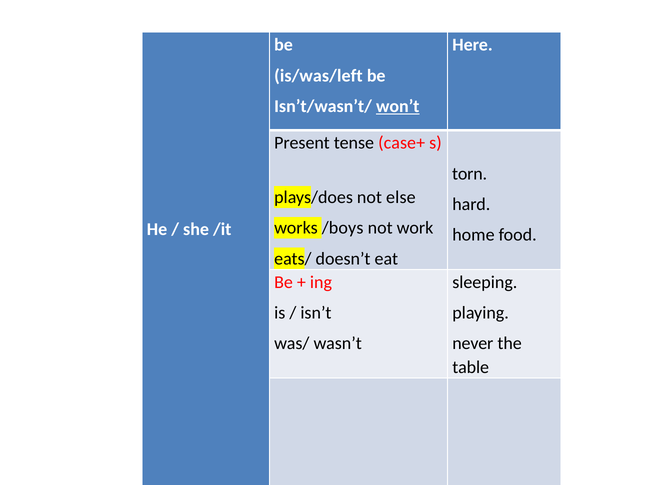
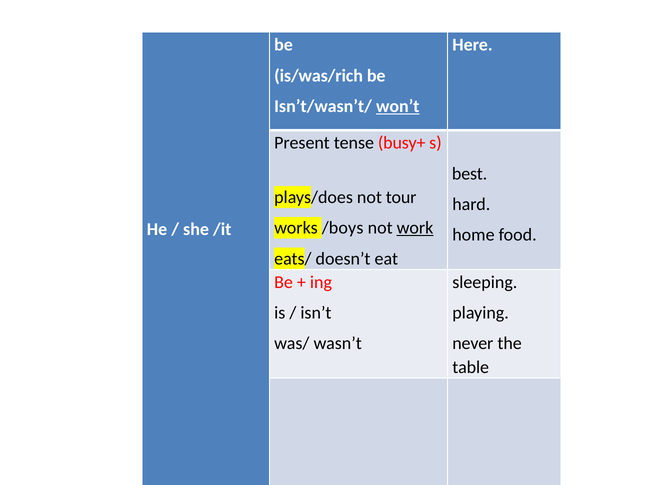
is/was/left: is/was/left -> is/was/rich
case+: case+ -> busy+
torn: torn -> best
else: else -> tour
work underline: none -> present
